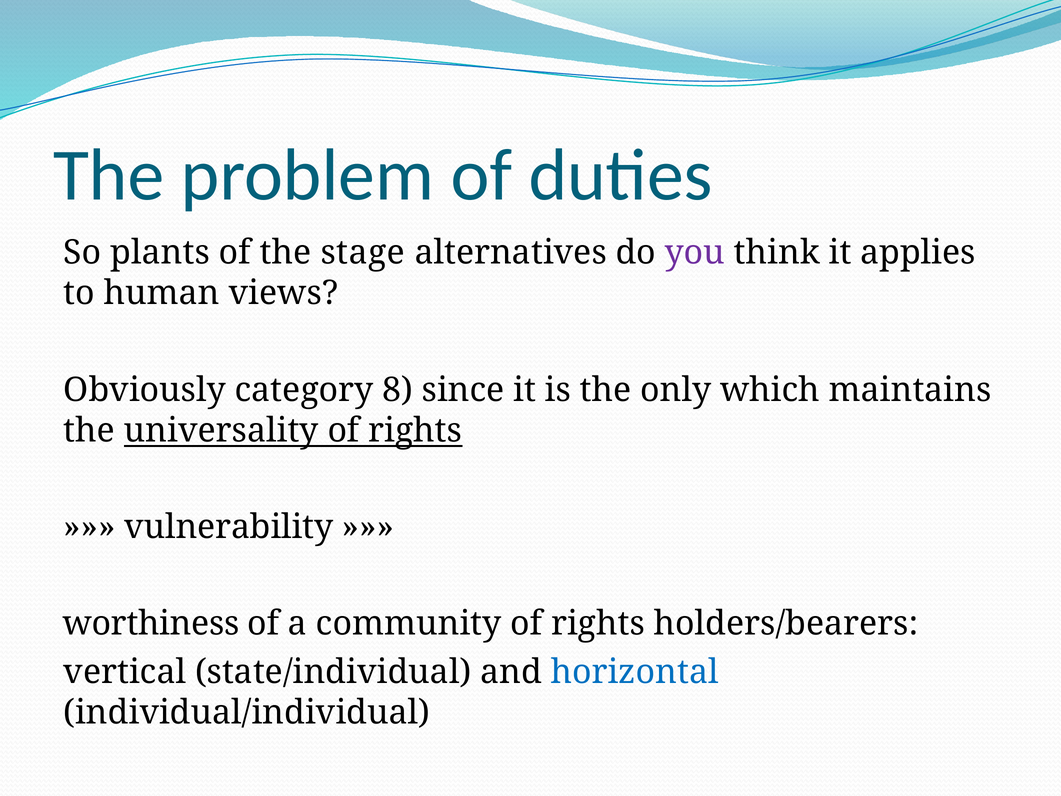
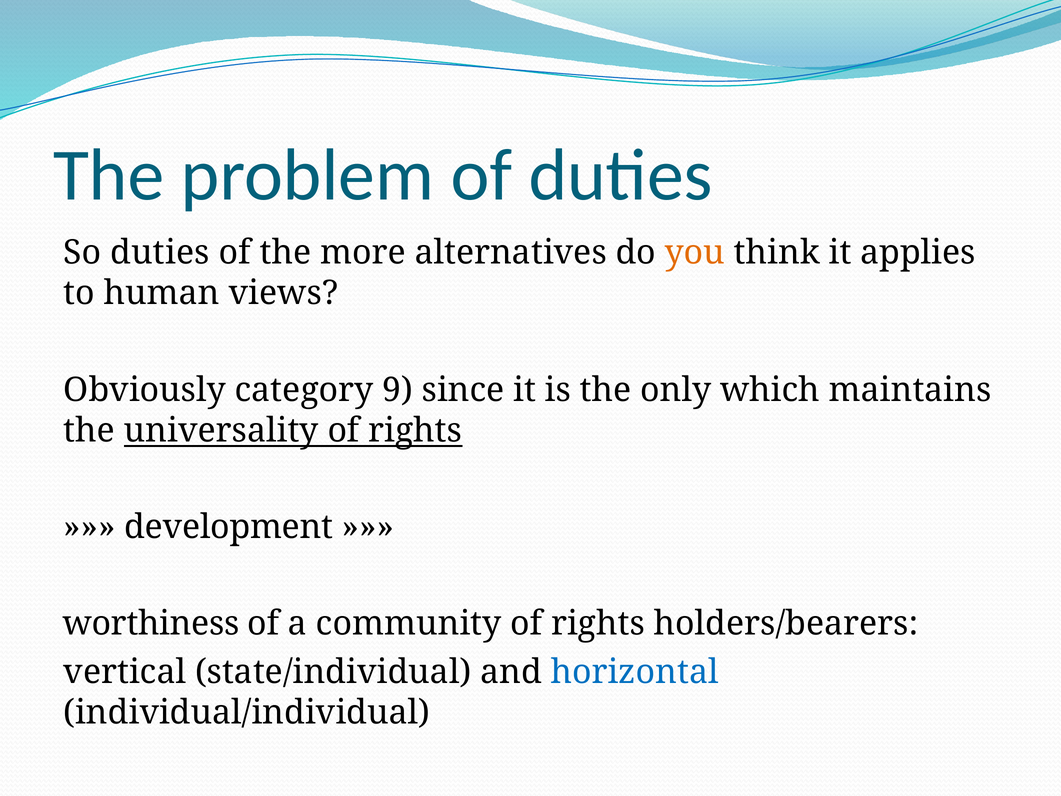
So plants: plants -> duties
stage: stage -> more
you colour: purple -> orange
8: 8 -> 9
vulnerability: vulnerability -> development
